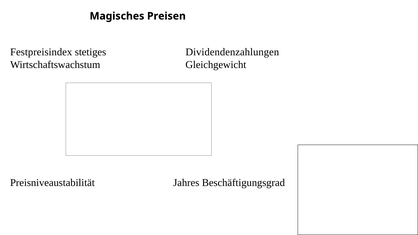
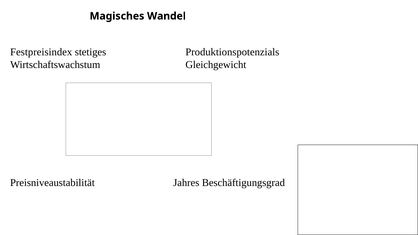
Preisen: Preisen -> Wandel
Dividendenzahlungen: Dividendenzahlungen -> Produktionspotenzials
